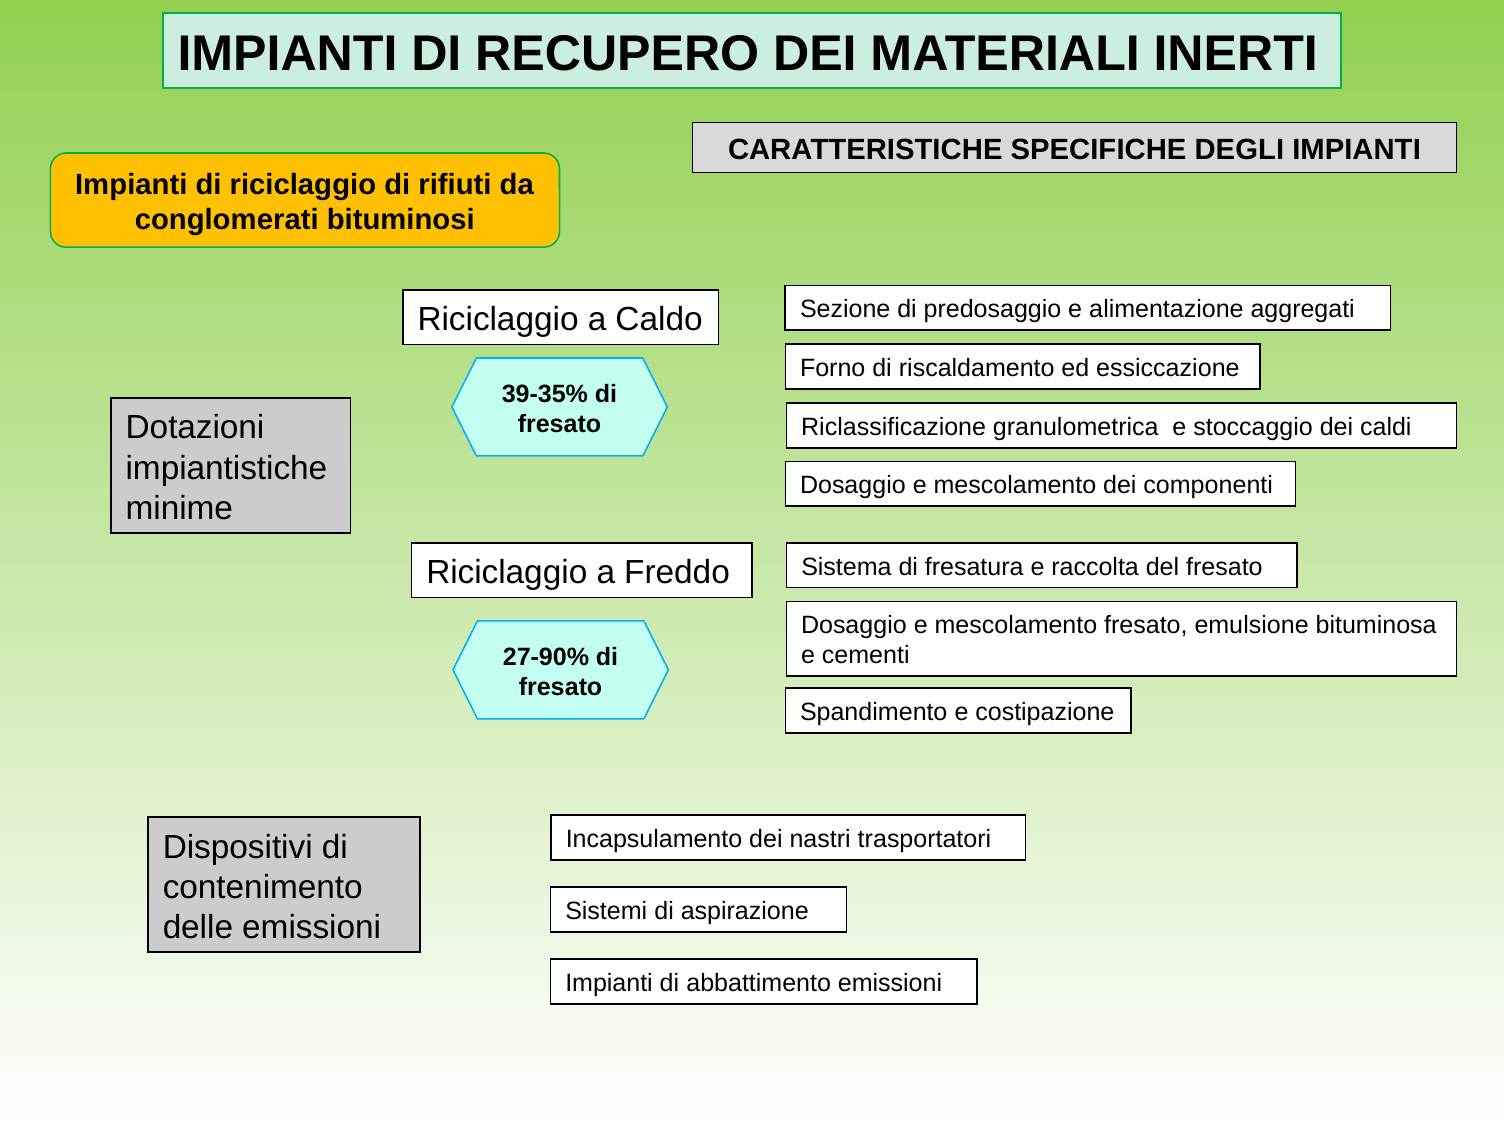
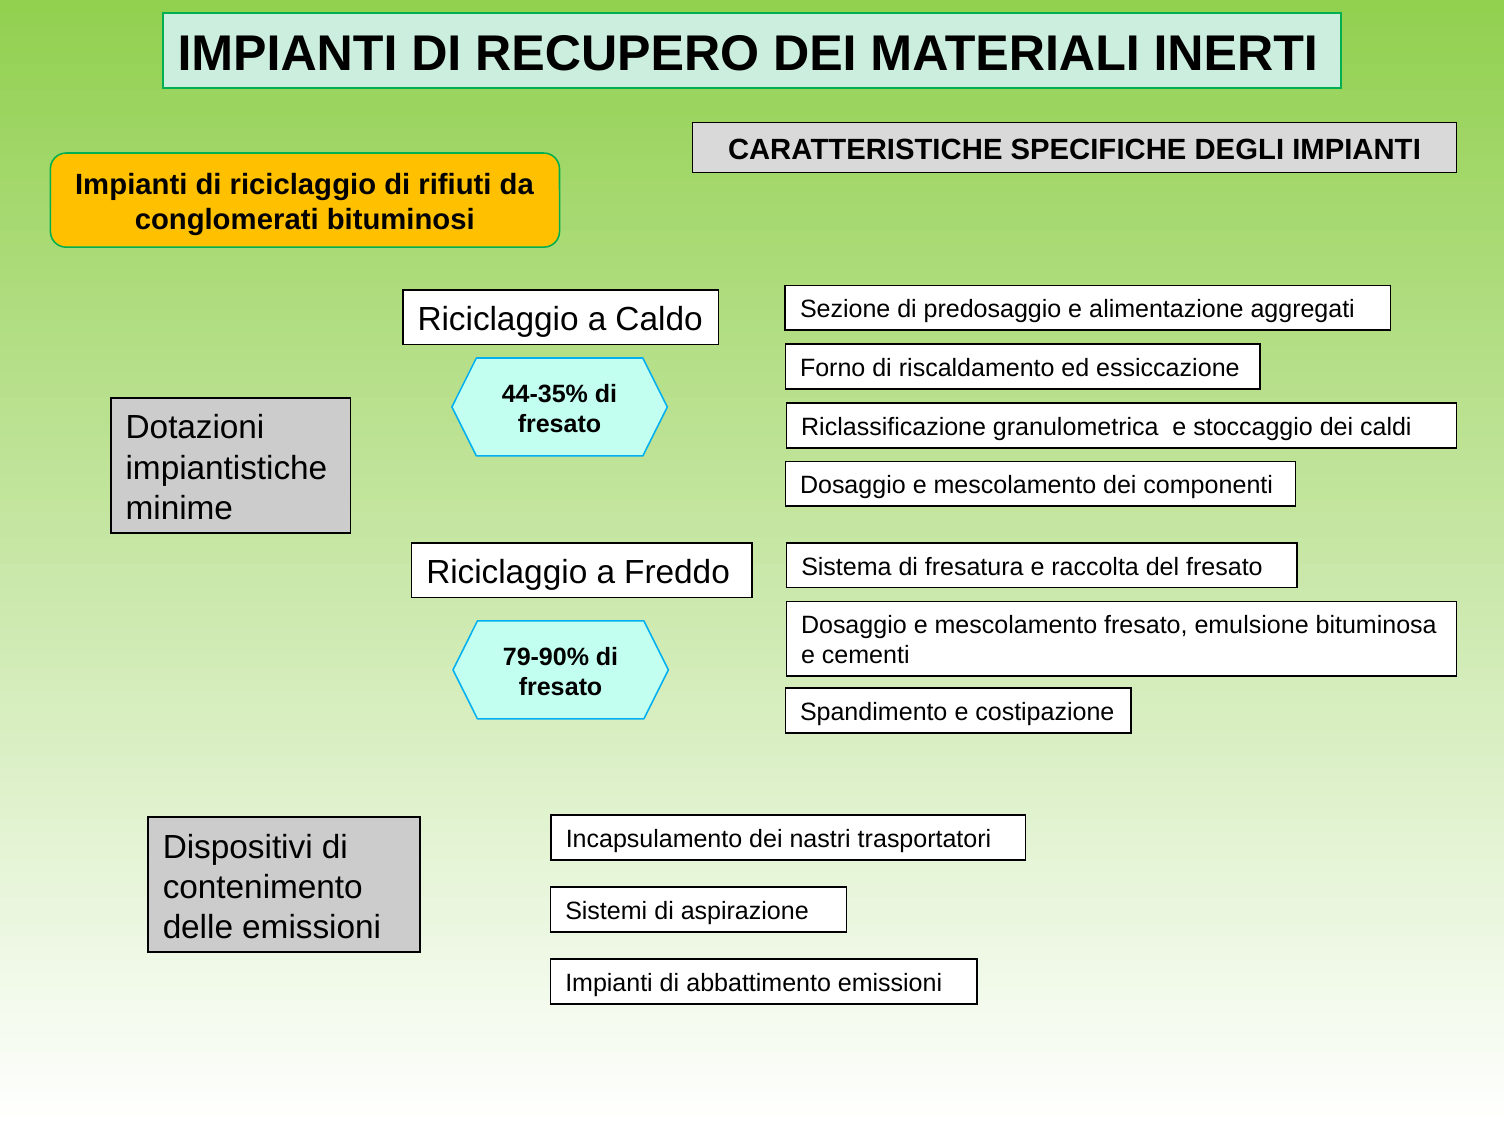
39-35%: 39-35% -> 44-35%
27-90%: 27-90% -> 79-90%
